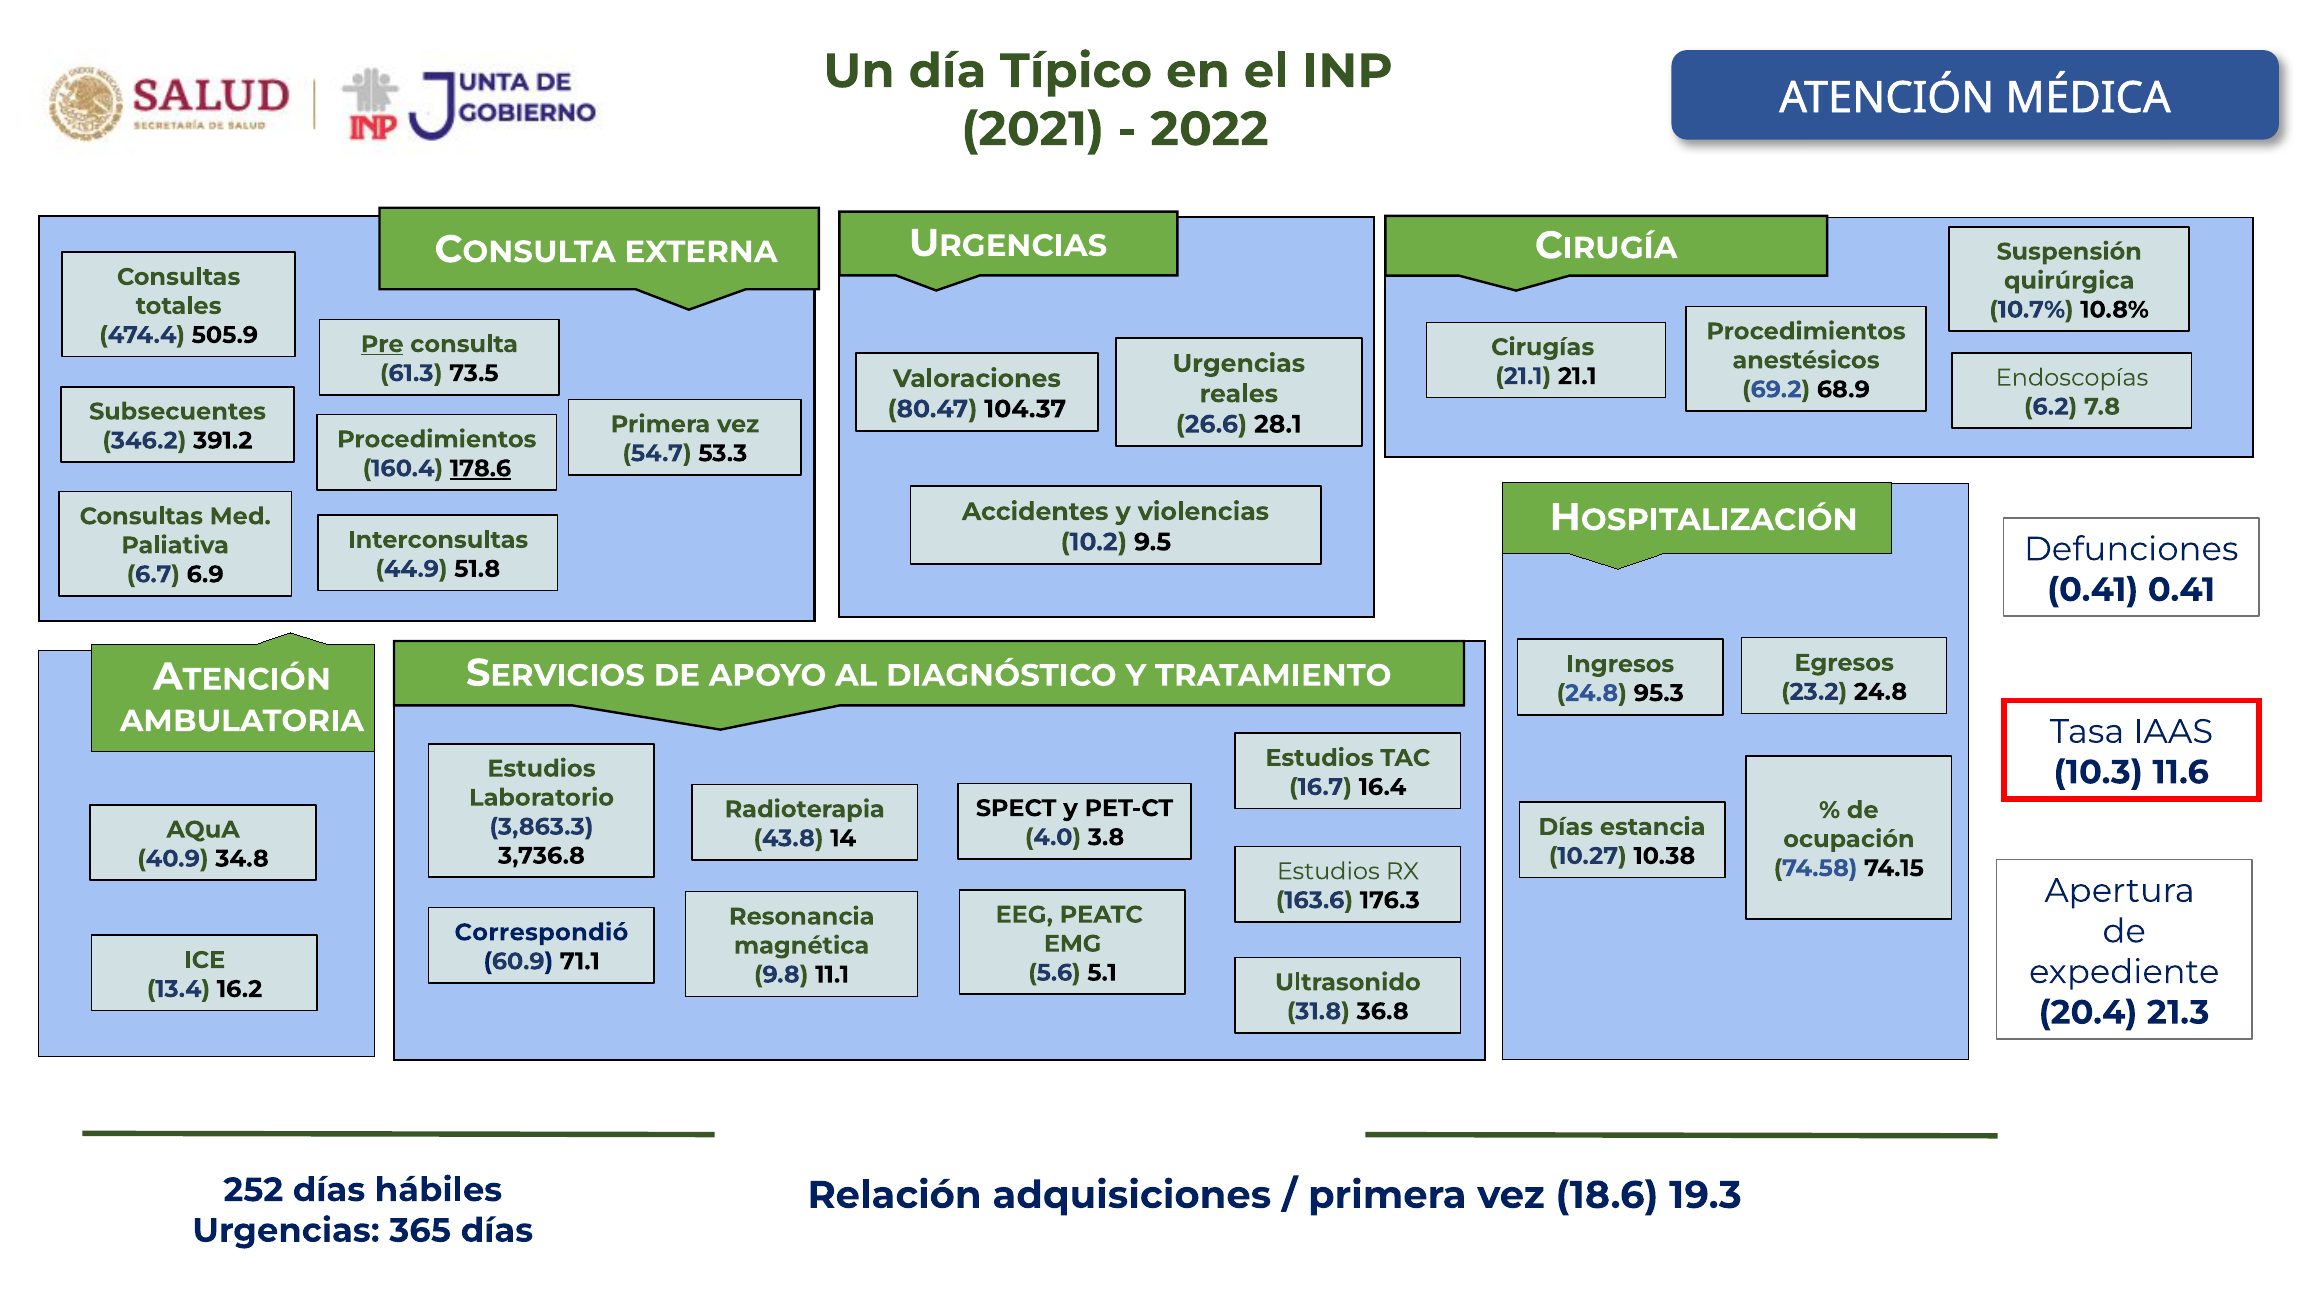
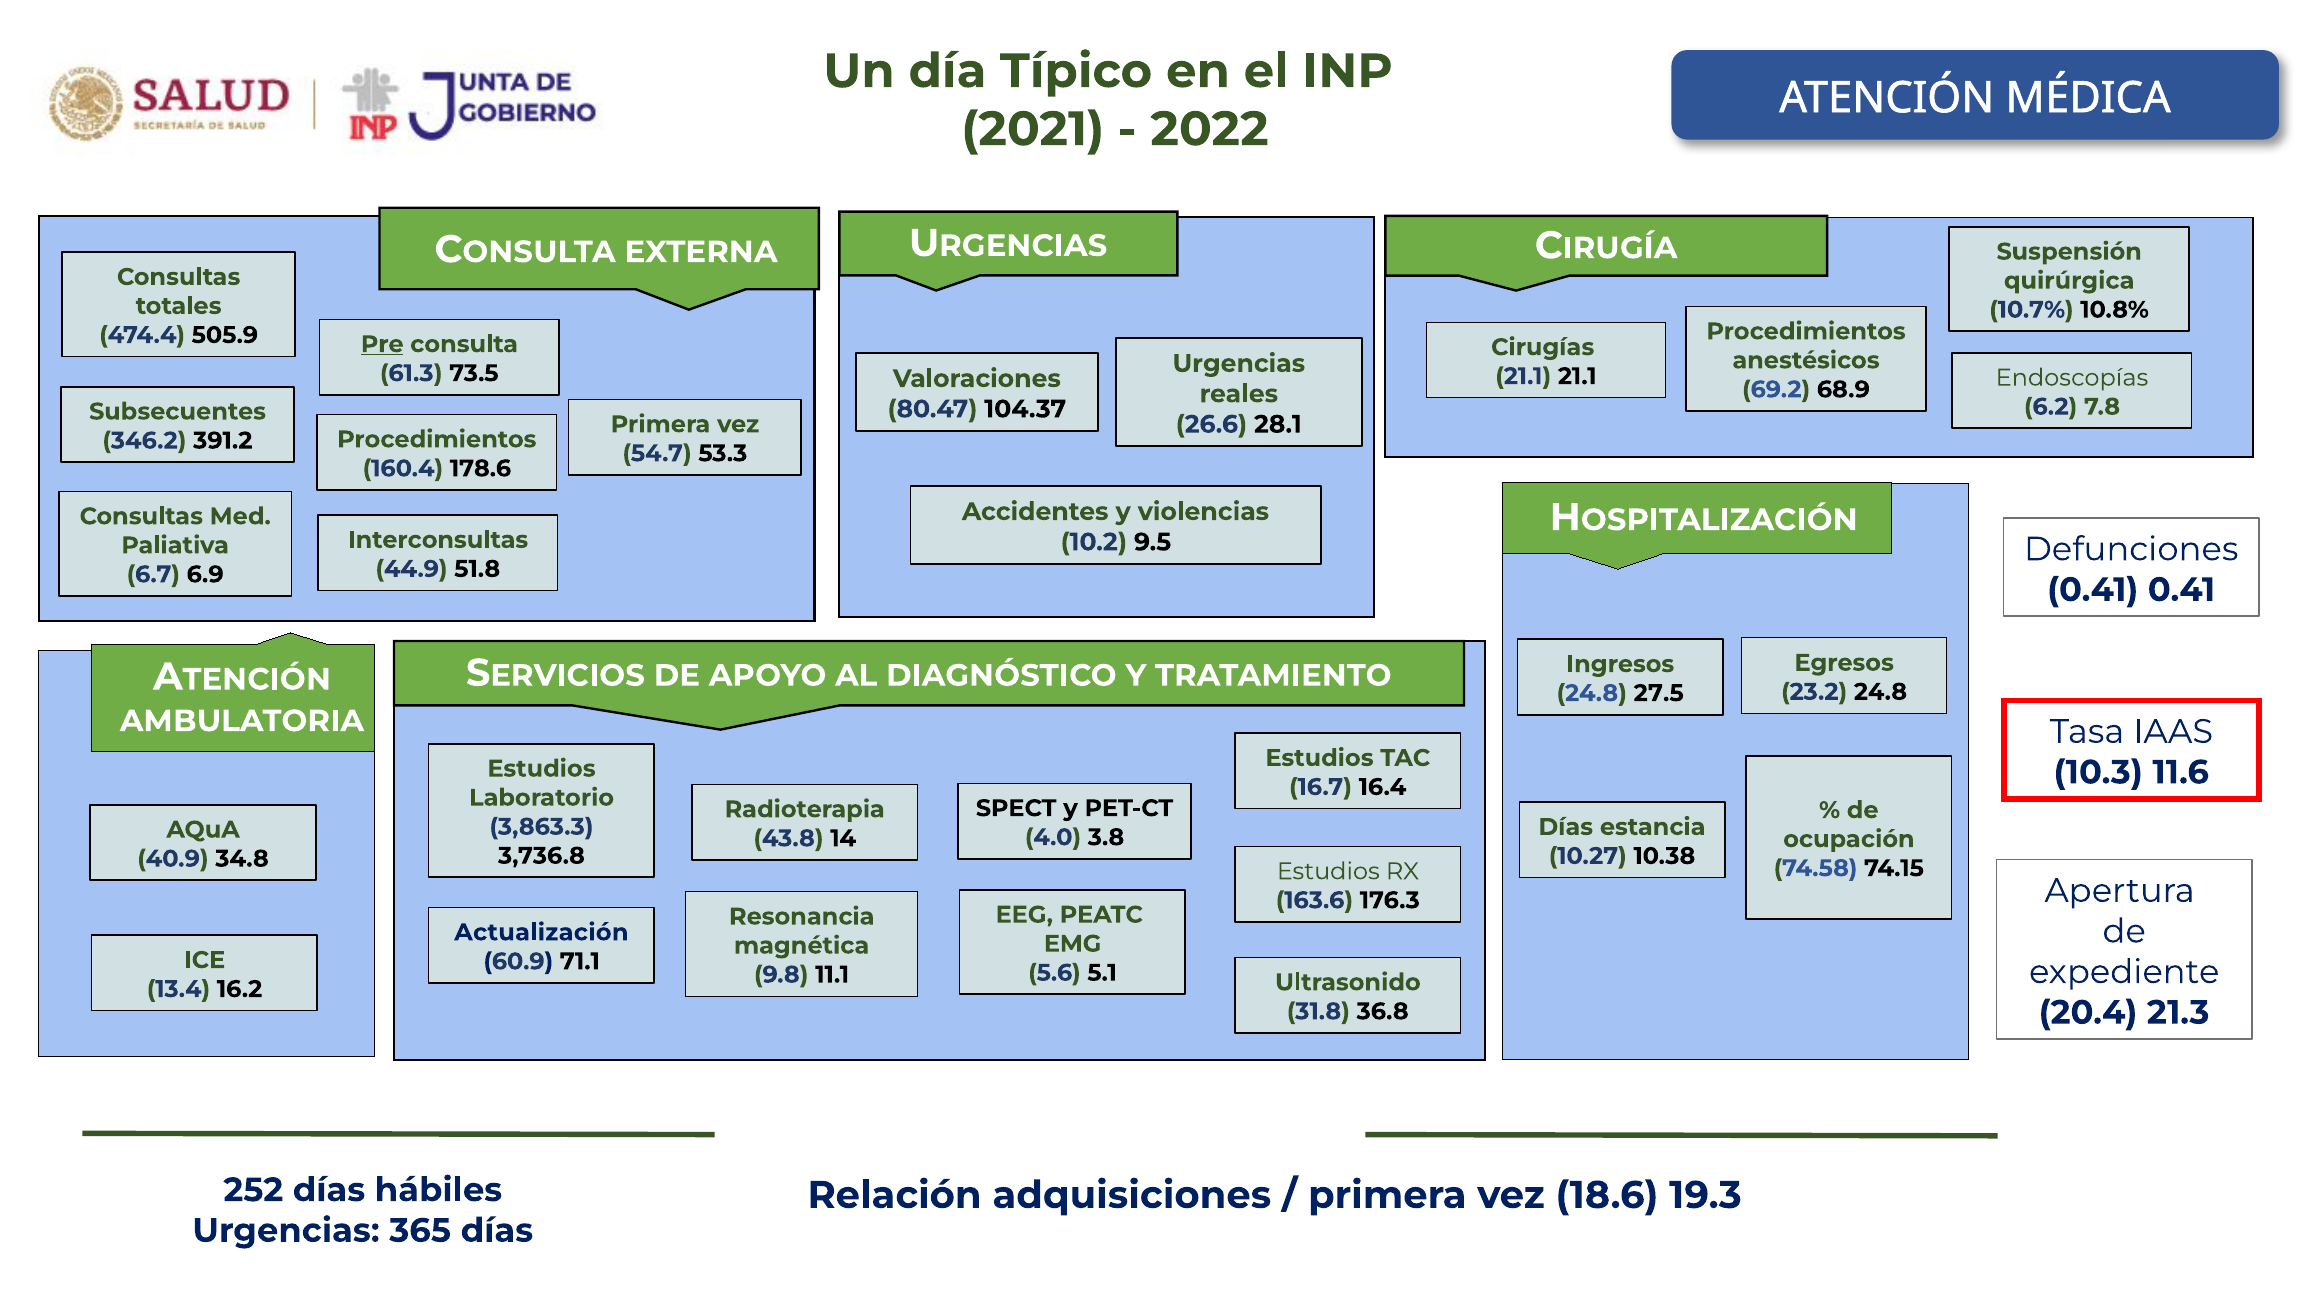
178.6 underline: present -> none
95.3: 95.3 -> 27.5
Correspondió: Correspondió -> Actualización
